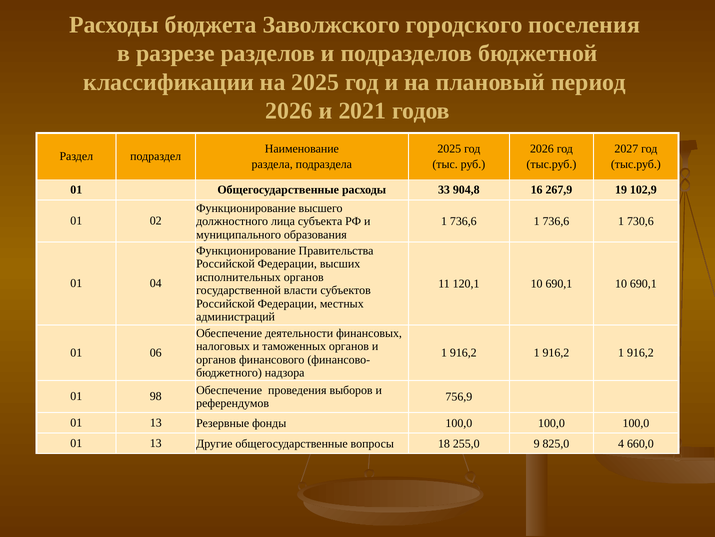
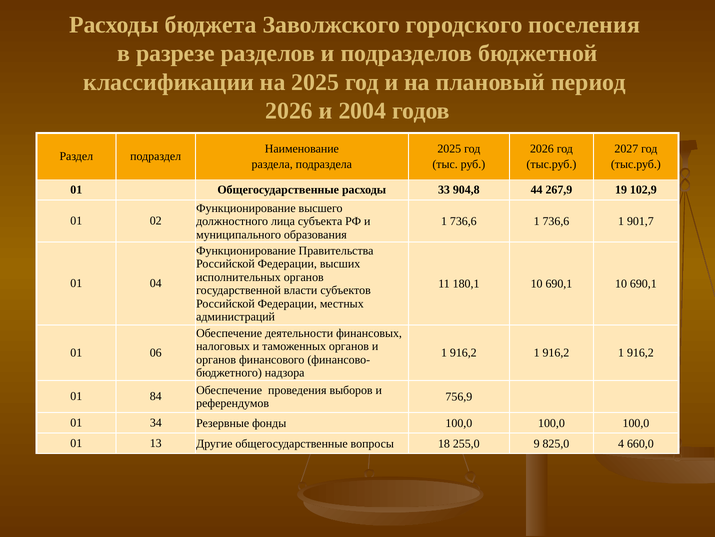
2021: 2021 -> 2004
16: 16 -> 44
730,6: 730,6 -> 901,7
120,1: 120,1 -> 180,1
98: 98 -> 84
13 at (156, 422): 13 -> 34
